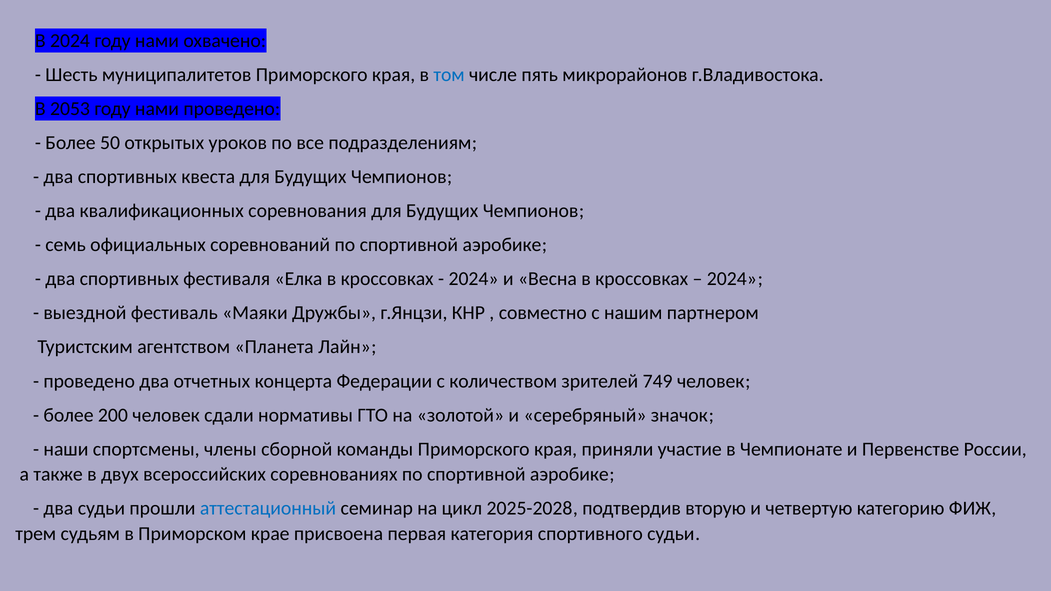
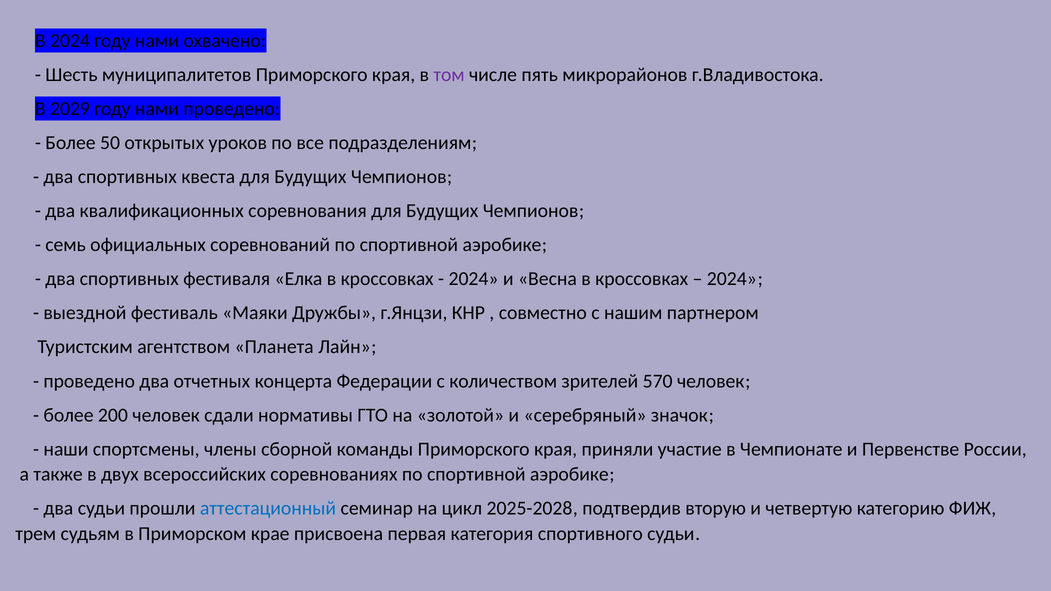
том colour: blue -> purple
2053: 2053 -> 2029
749: 749 -> 570
